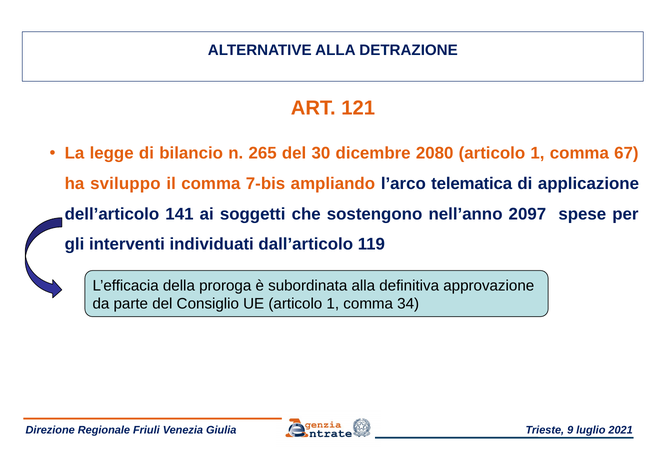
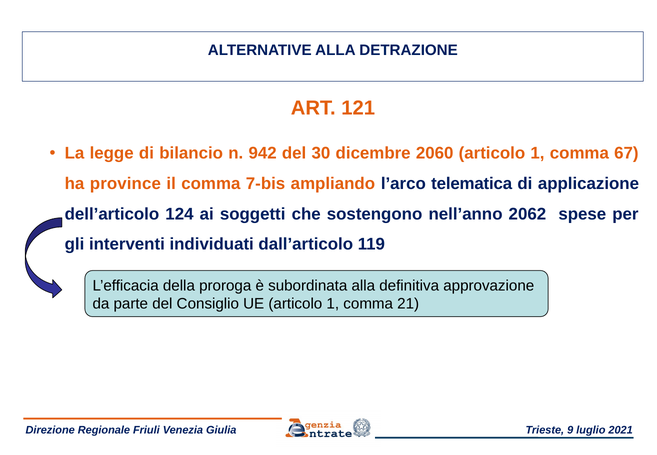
265: 265 -> 942
2080: 2080 -> 2060
sviluppo: sviluppo -> province
141: 141 -> 124
2097: 2097 -> 2062
34: 34 -> 21
